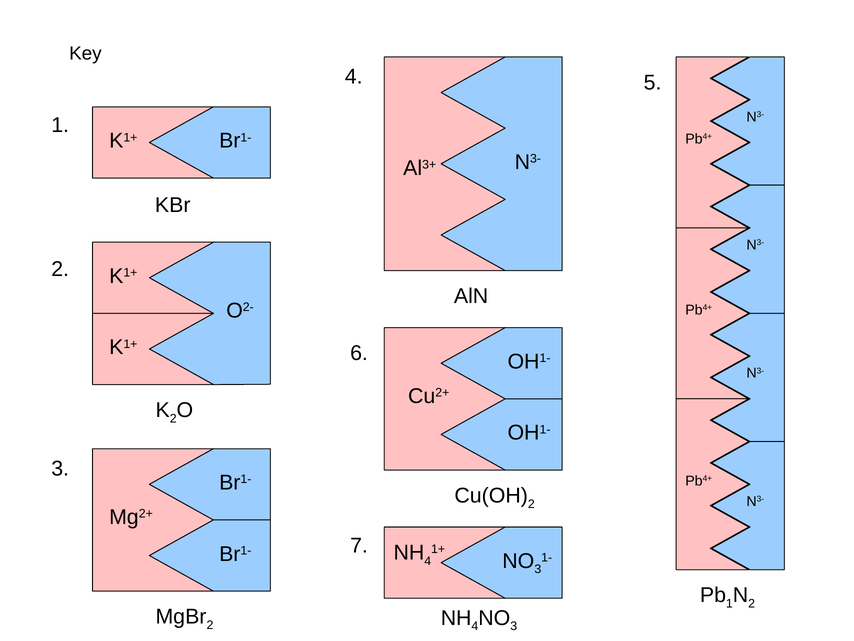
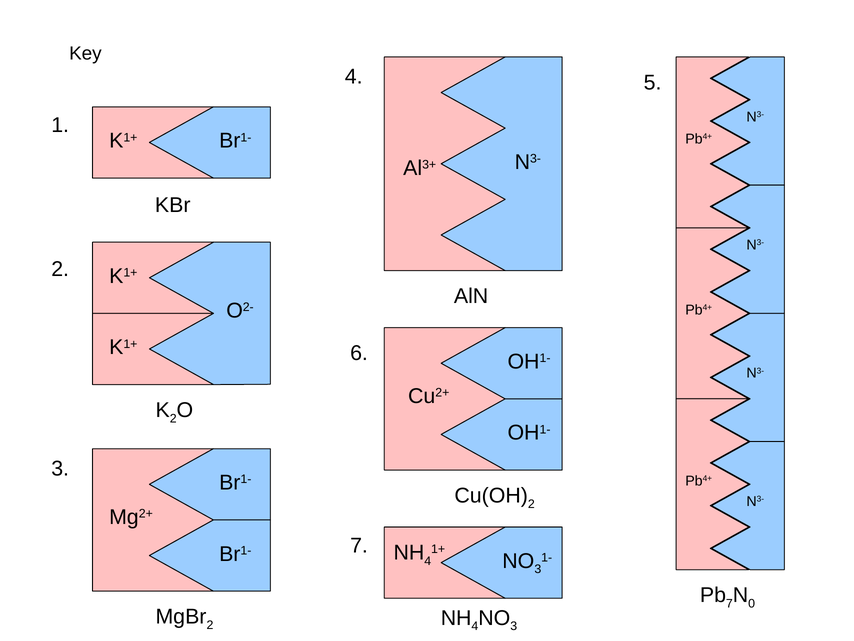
1 at (729, 603): 1 -> 7
2 at (752, 603): 2 -> 0
